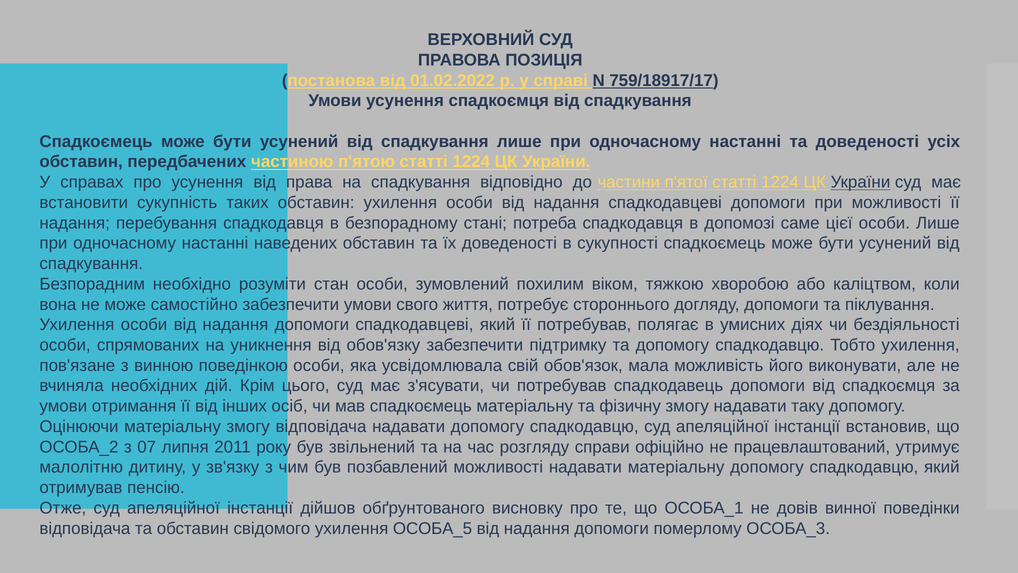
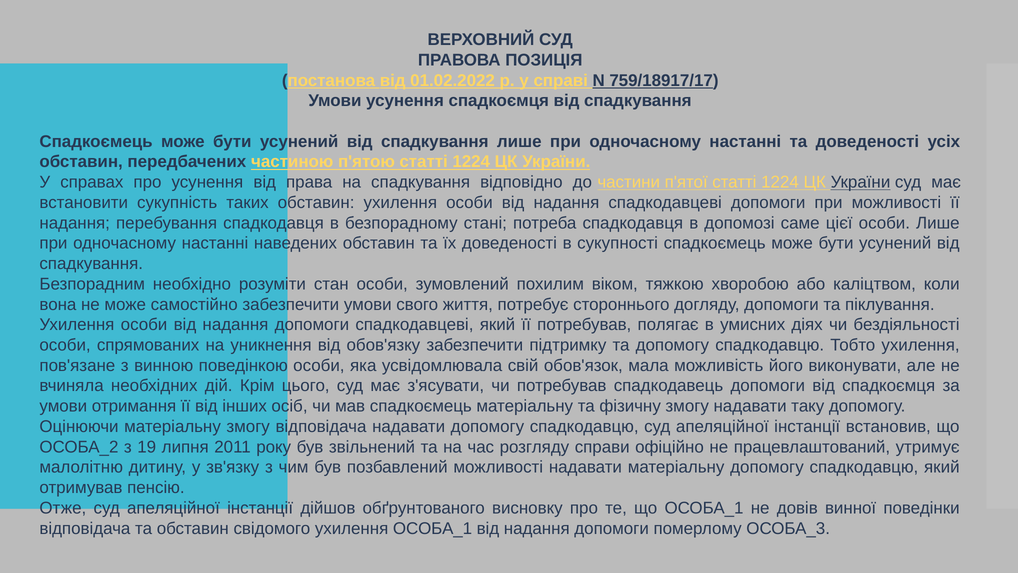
07: 07 -> 19
ухилення ОСОБА_5: ОСОБА_5 -> ОСОБА_1
